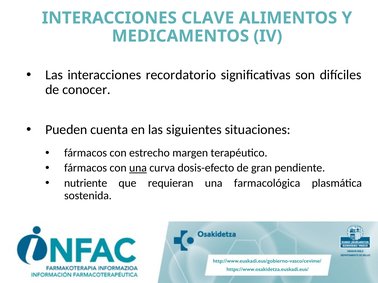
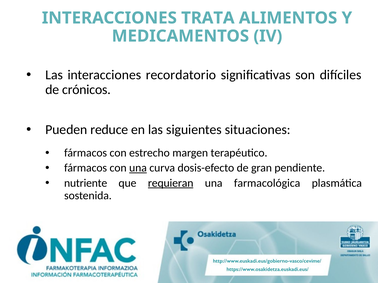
CLAVE: CLAVE -> TRATA
conocer: conocer -> crónicos
cuenta: cuenta -> reduce
requieran underline: none -> present
